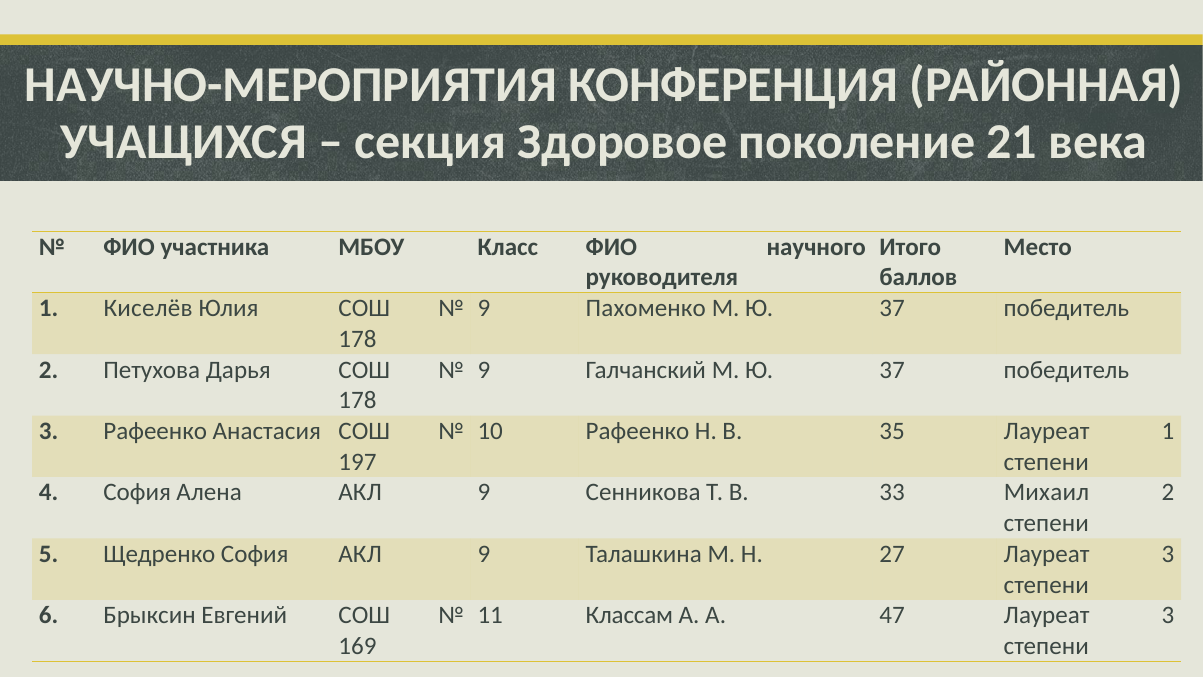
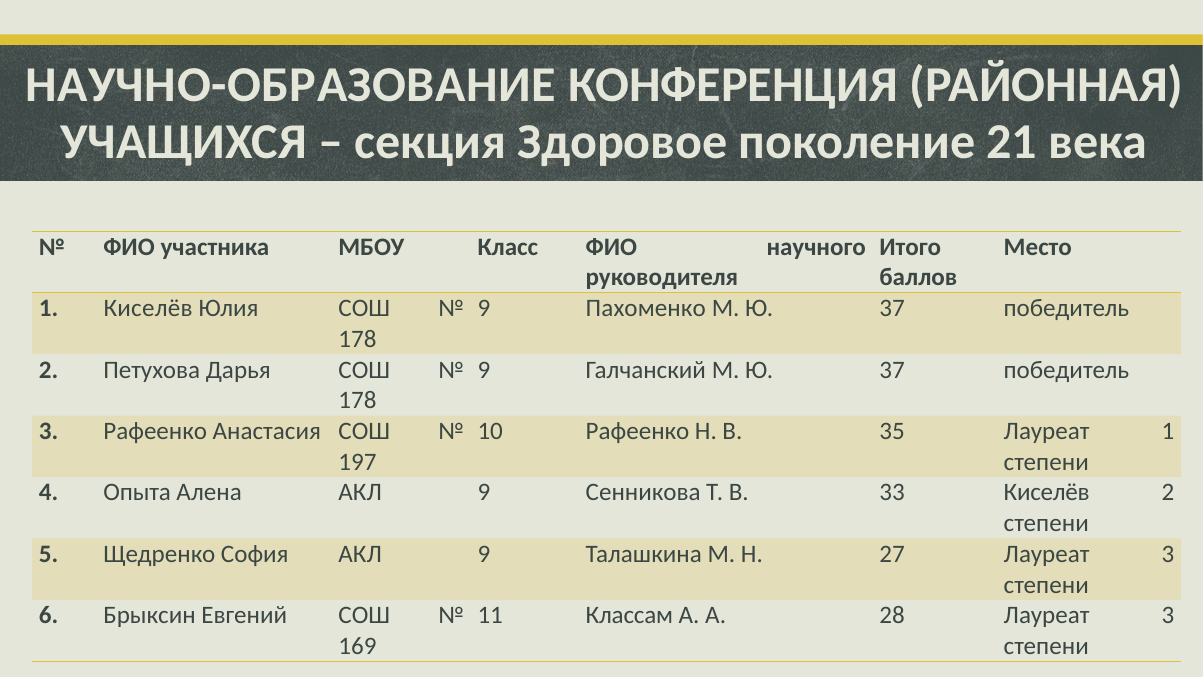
НАУЧНО-МЕРОПРИЯТИЯ: НАУЧНО-МЕРОПРИЯТИЯ -> НАУЧНО-ОБРАЗОВАНИЕ
4 София: София -> Опыта
33 Михаил: Михаил -> Киселёв
47: 47 -> 28
